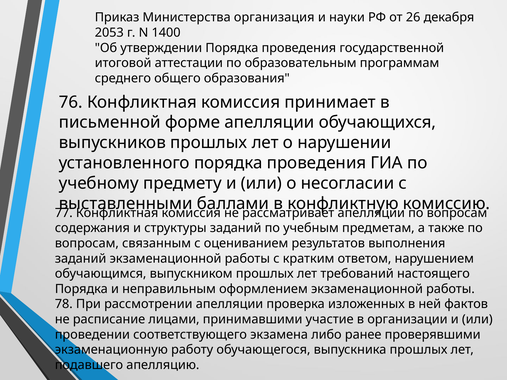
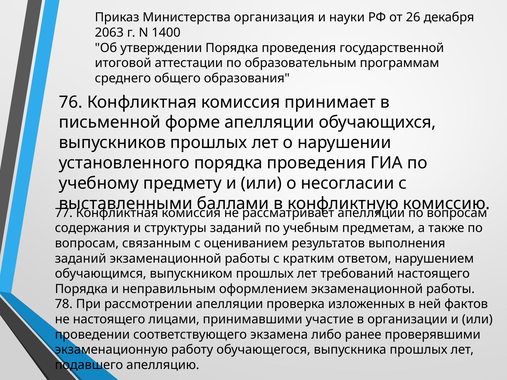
2053: 2053 -> 2063
не расписание: расписание -> настоящего
